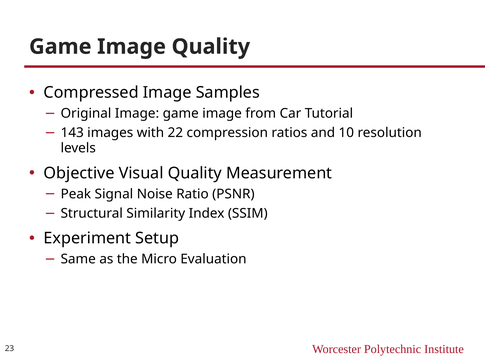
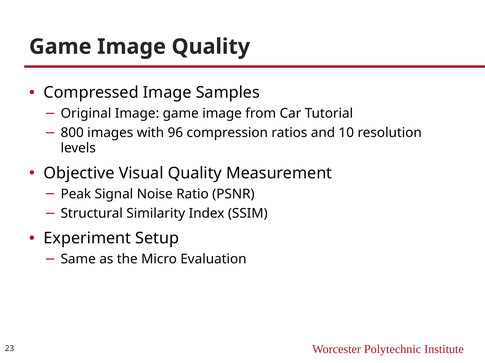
143: 143 -> 800
22: 22 -> 96
